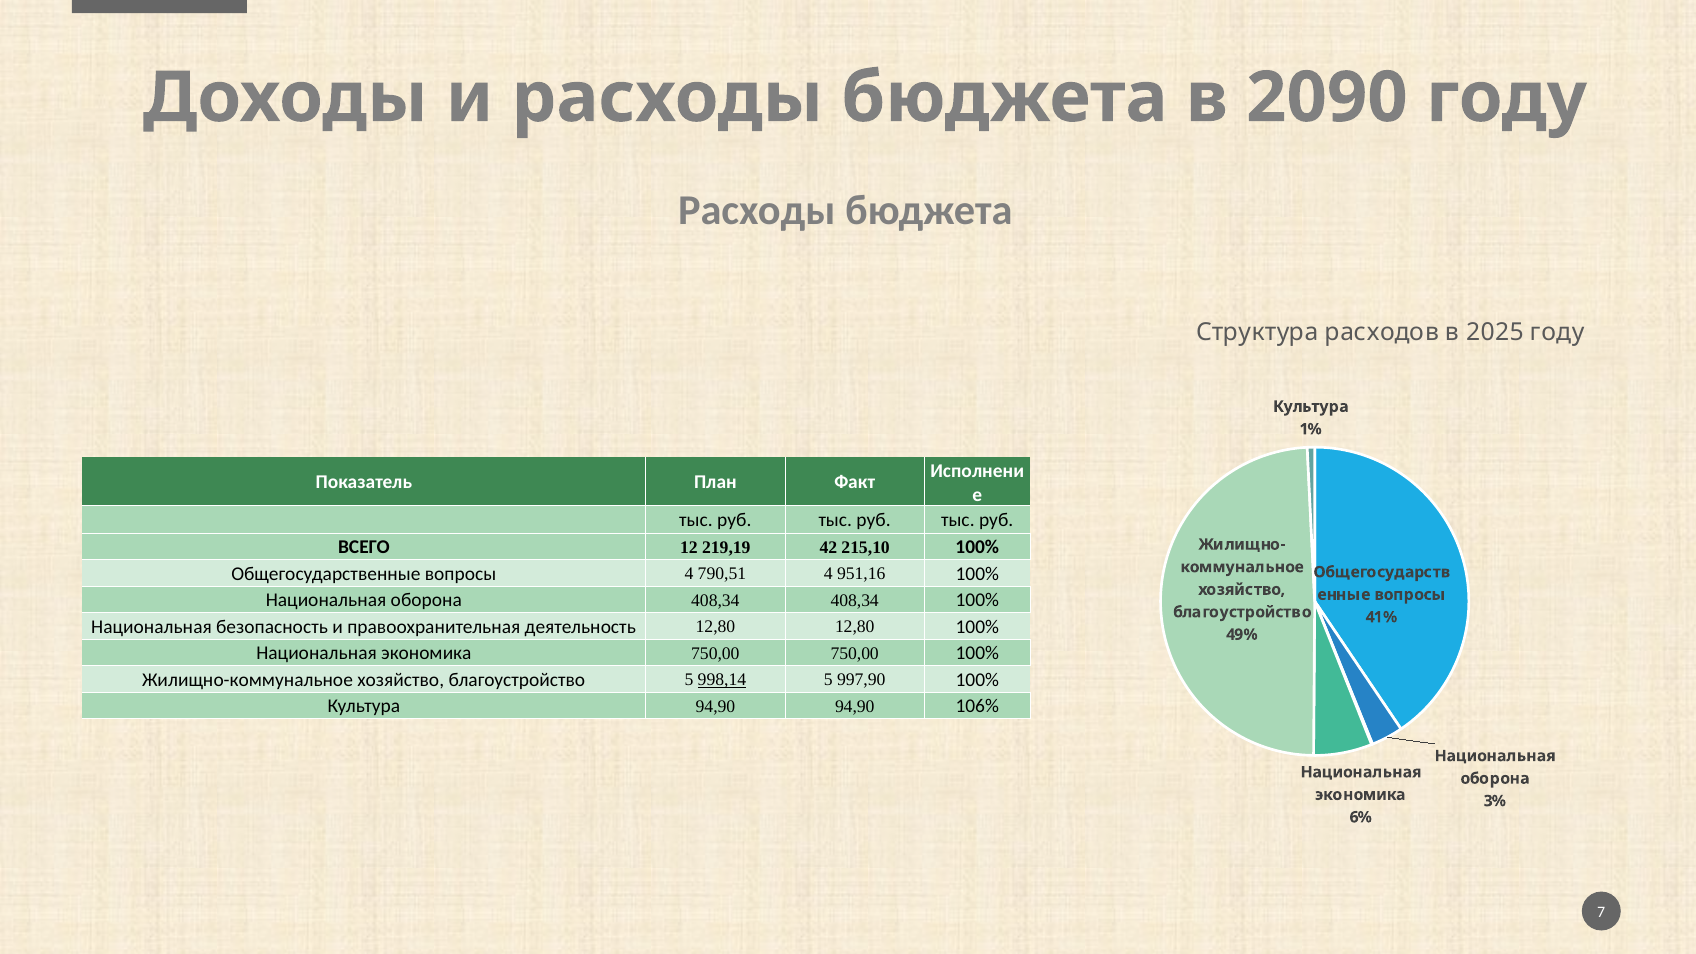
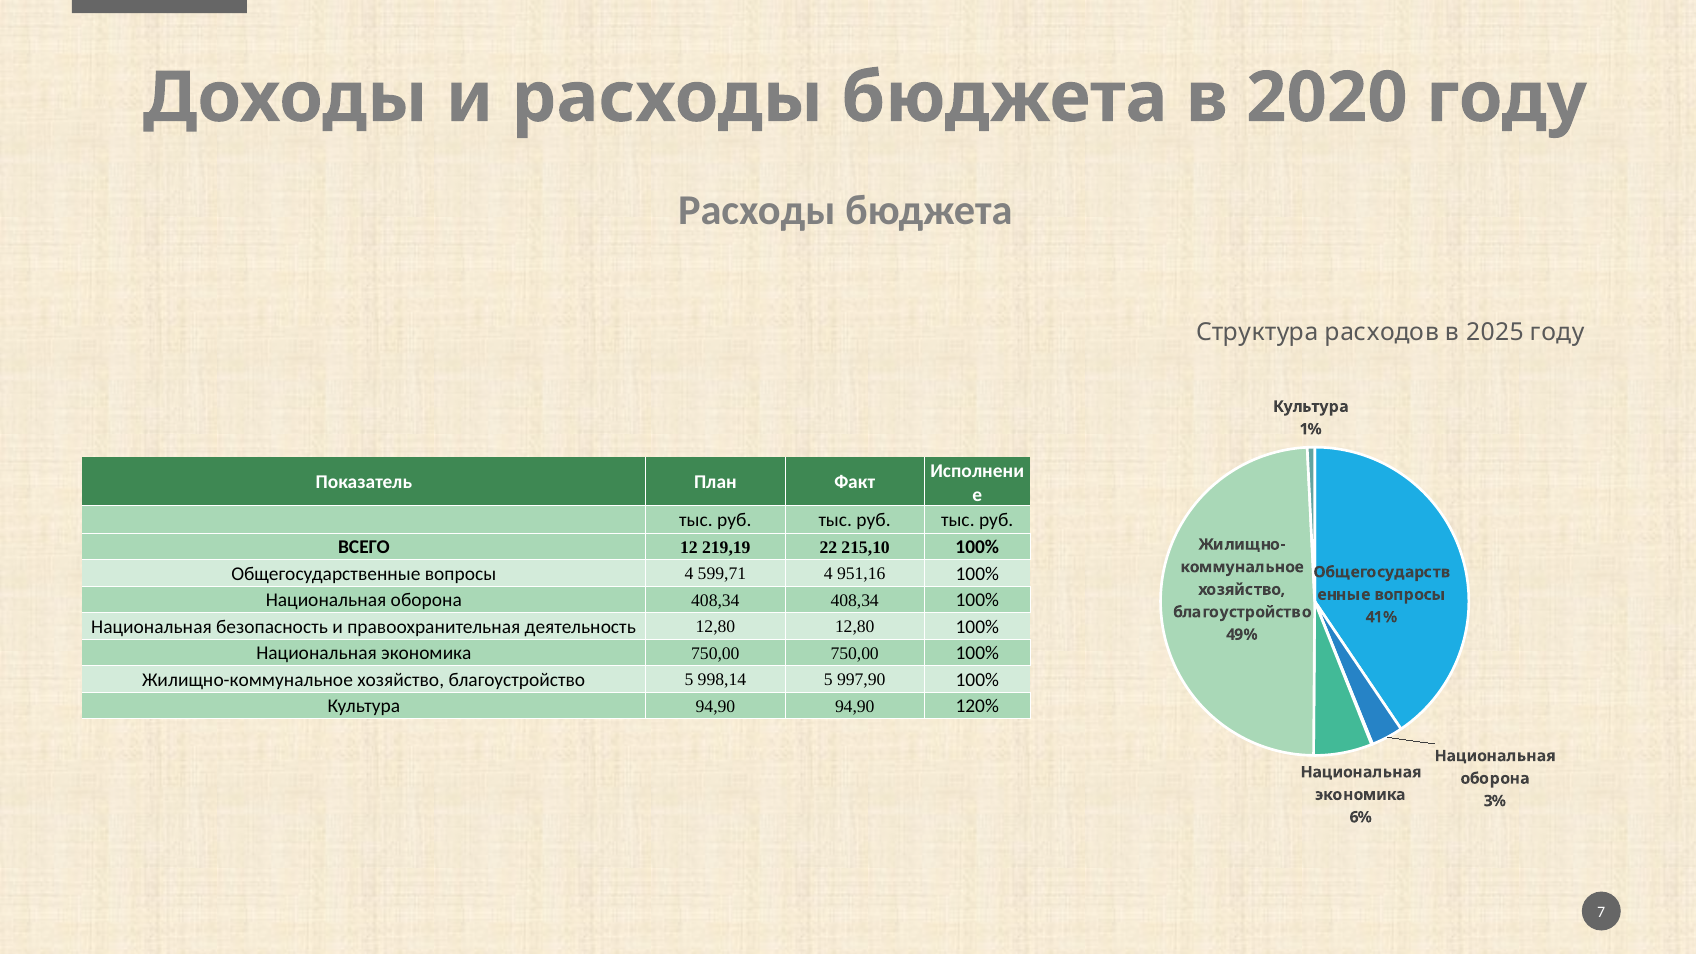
2090: 2090 -> 2020
42: 42 -> 22
790,51: 790,51 -> 599,71
998,14 underline: present -> none
106%: 106% -> 120%
